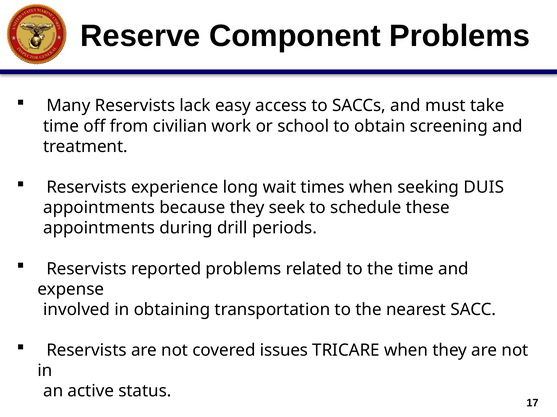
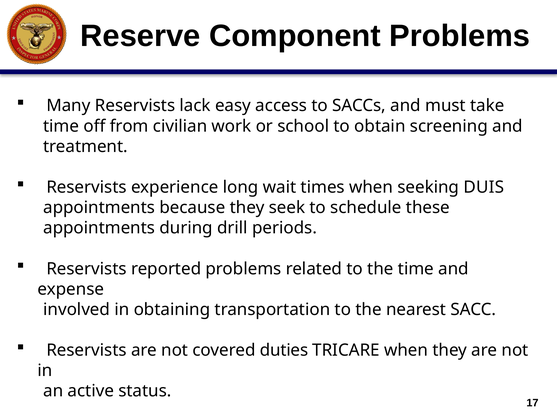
issues: issues -> duties
